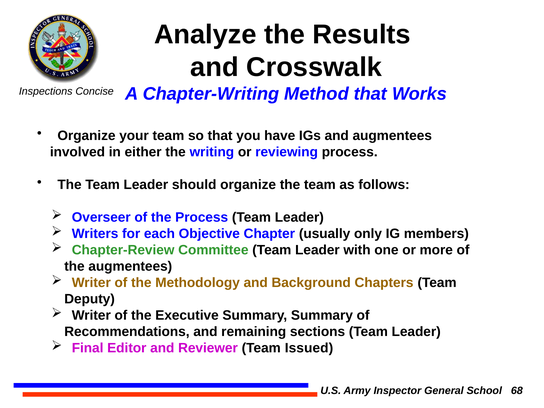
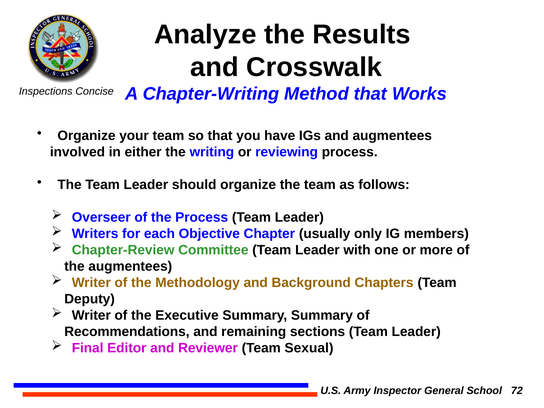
Issued: Issued -> Sexual
68: 68 -> 72
